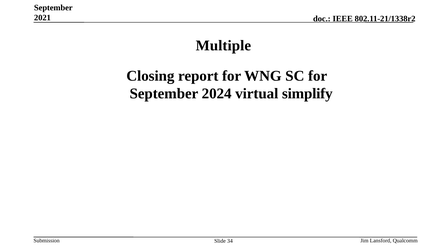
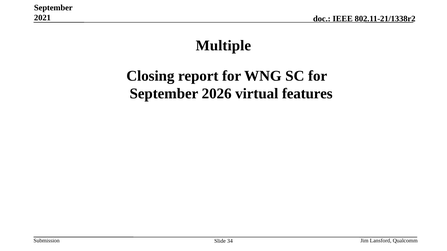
2024: 2024 -> 2026
simplify: simplify -> features
